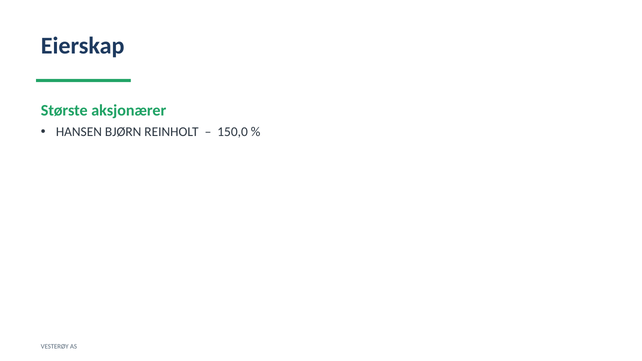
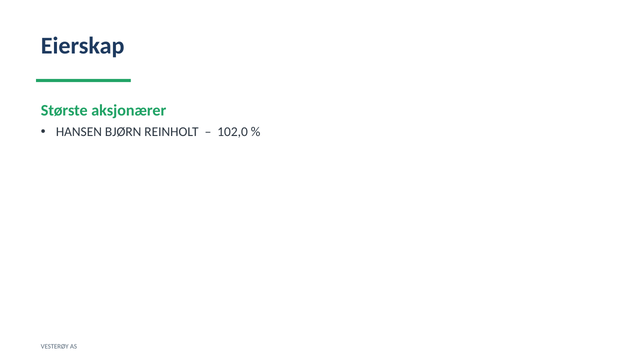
150,0: 150,0 -> 102,0
